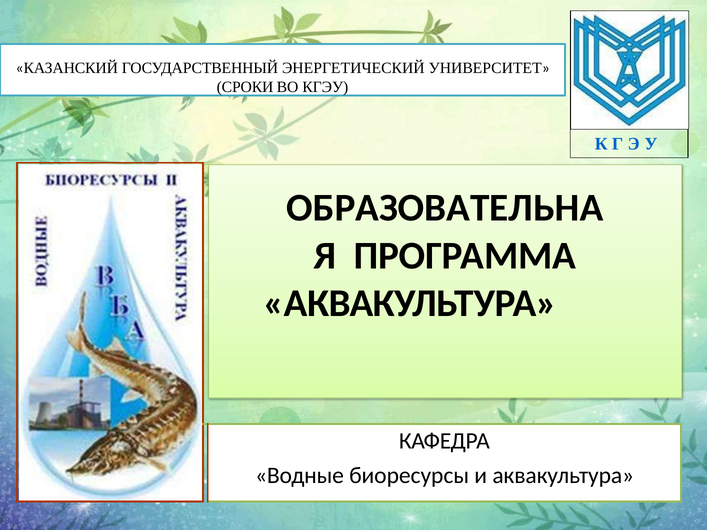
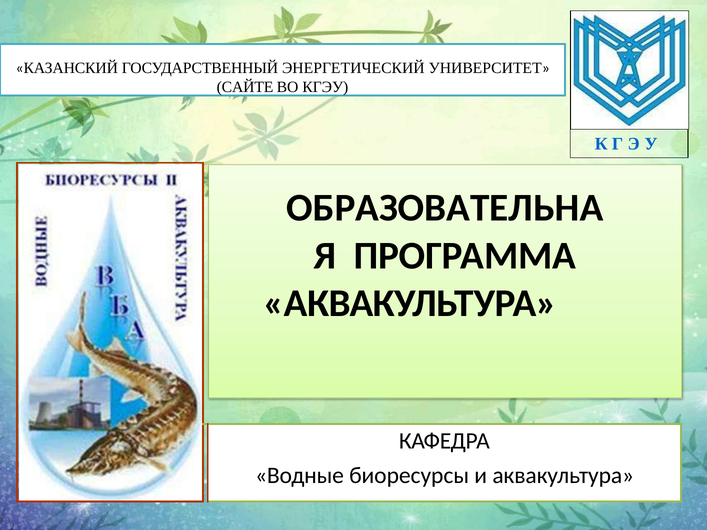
СРОКИ: СРОКИ -> САЙТЕ
